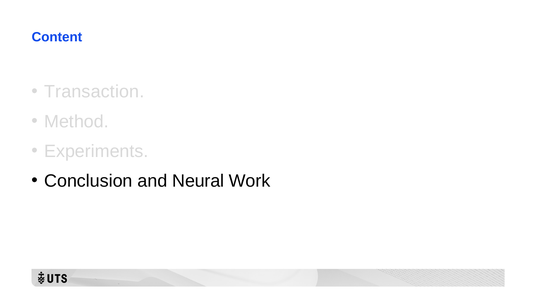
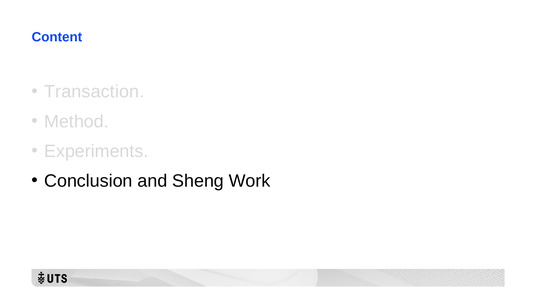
Neural: Neural -> Sheng
